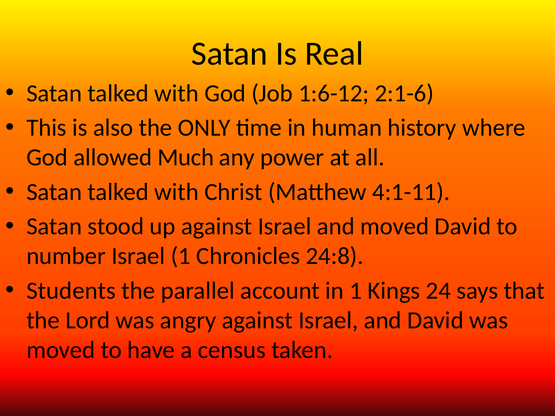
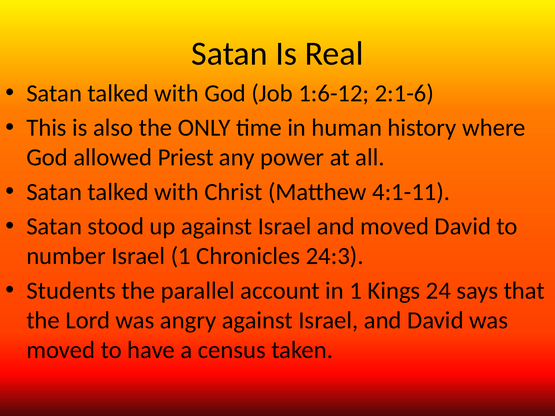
Much: Much -> Priest
24:8: 24:8 -> 24:3
